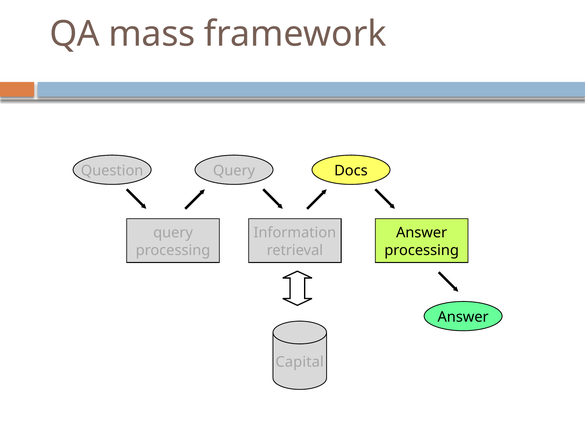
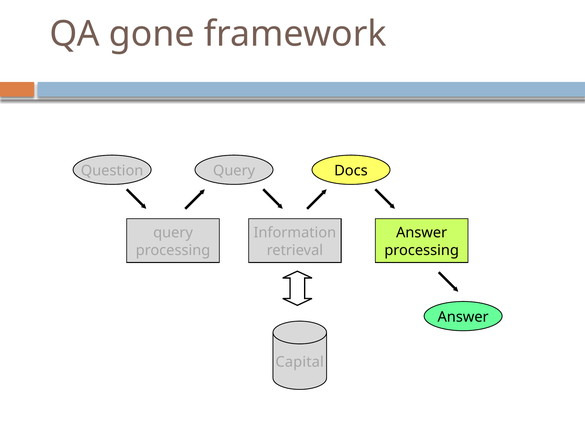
mass: mass -> gone
